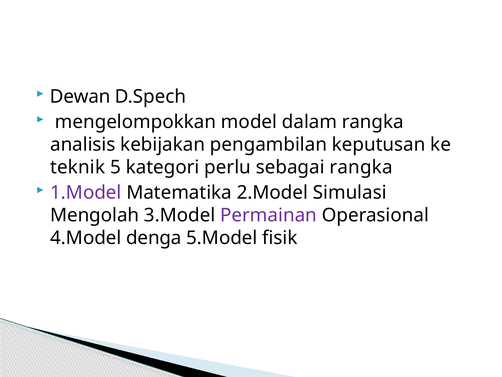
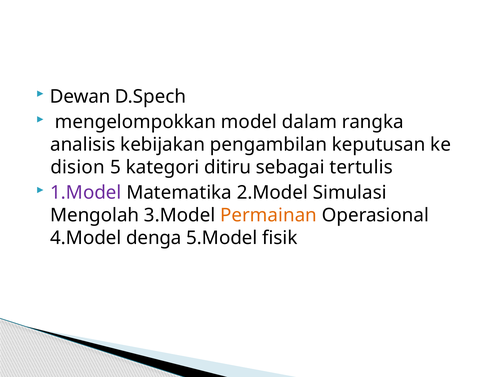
teknik: teknik -> dision
perlu: perlu -> ditiru
sebagai rangka: rangka -> tertulis
Permainan colour: purple -> orange
